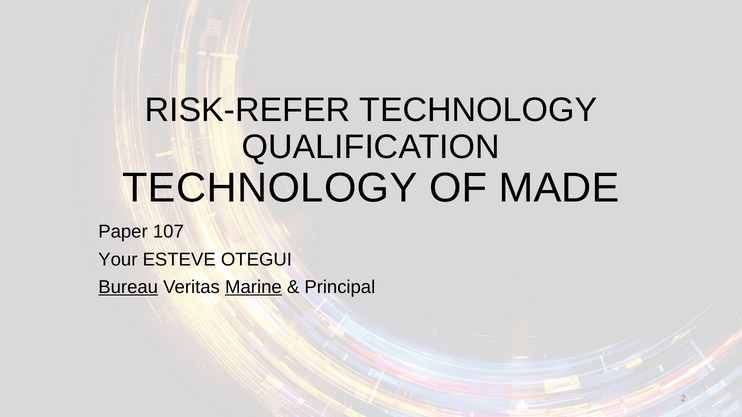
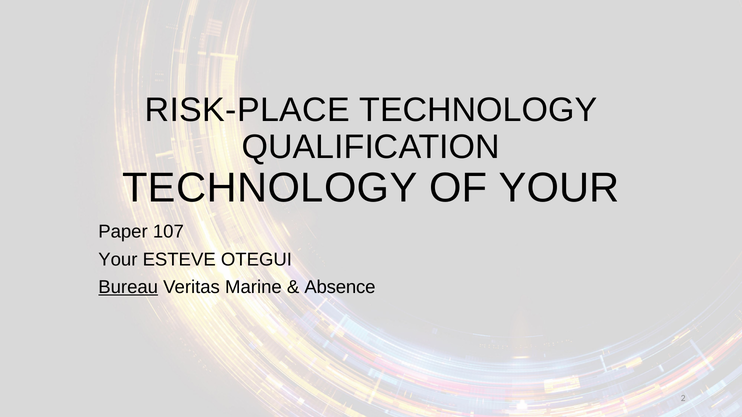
RISK-REFER: RISK-REFER -> RISK-PLACE
OF MADE: MADE -> YOUR
Marine underline: present -> none
Principal: Principal -> Absence
